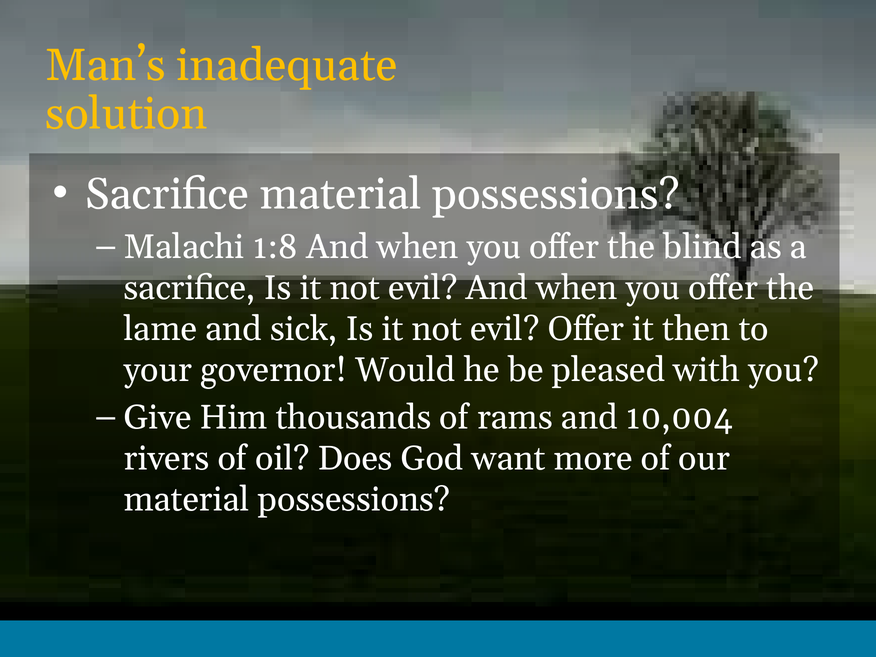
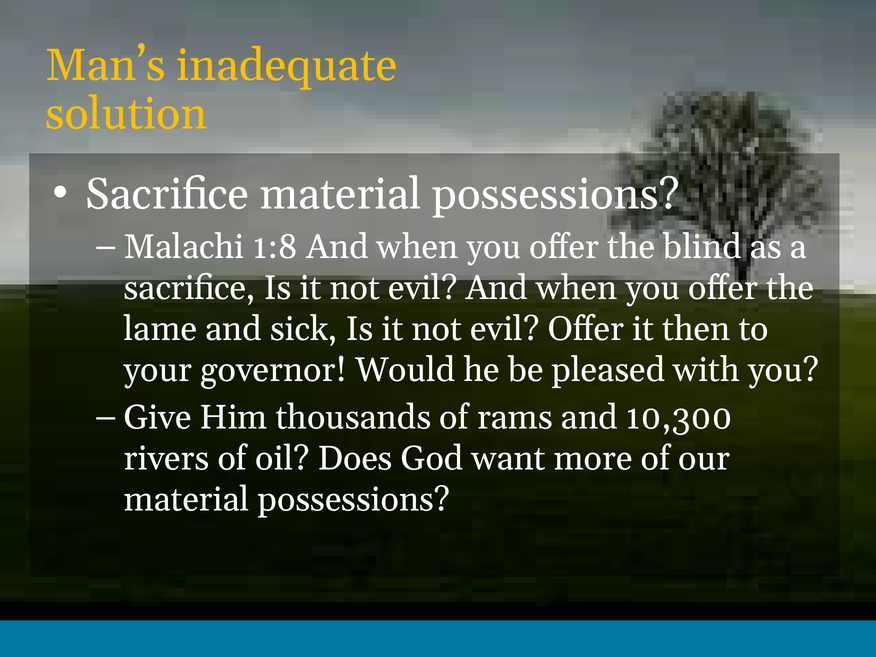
10,004: 10,004 -> 10,300
